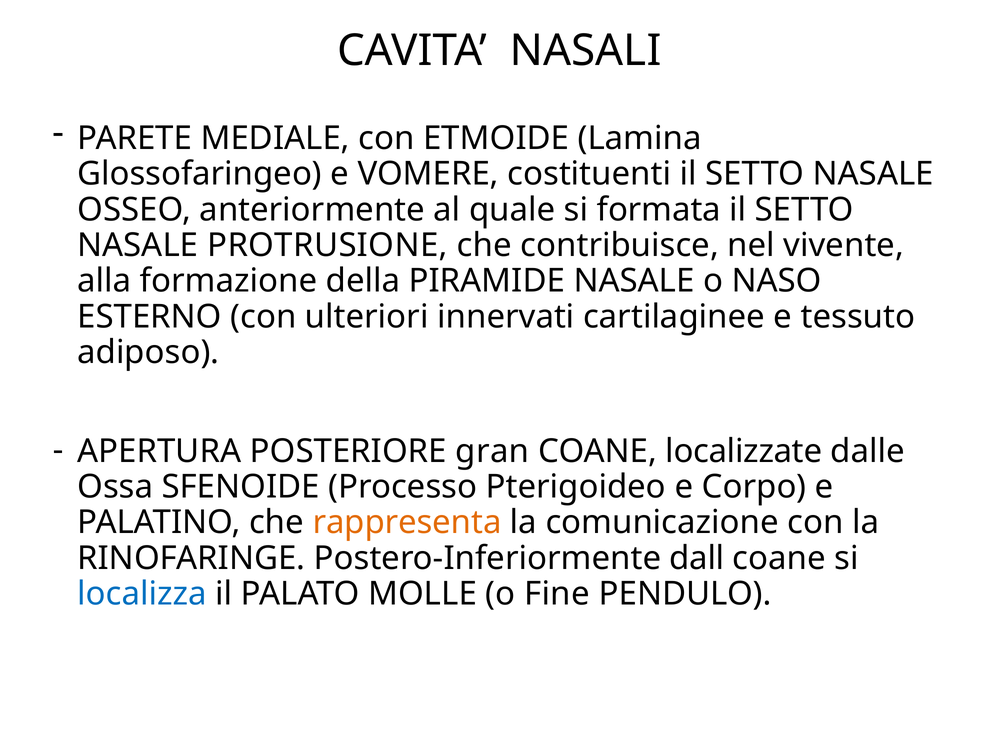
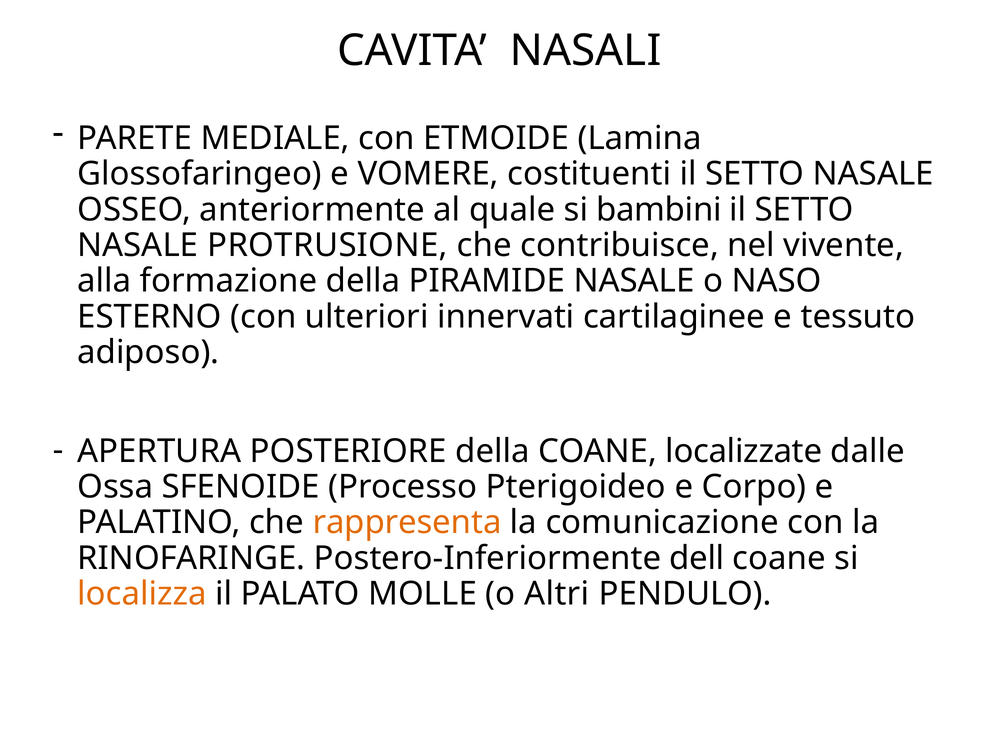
formata: formata -> bambini
POSTERIORE gran: gran -> della
dall: dall -> dell
localizza colour: blue -> orange
Fine: Fine -> Altri
